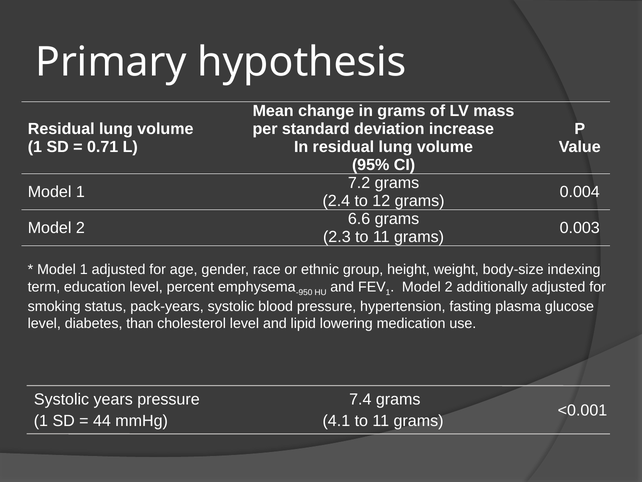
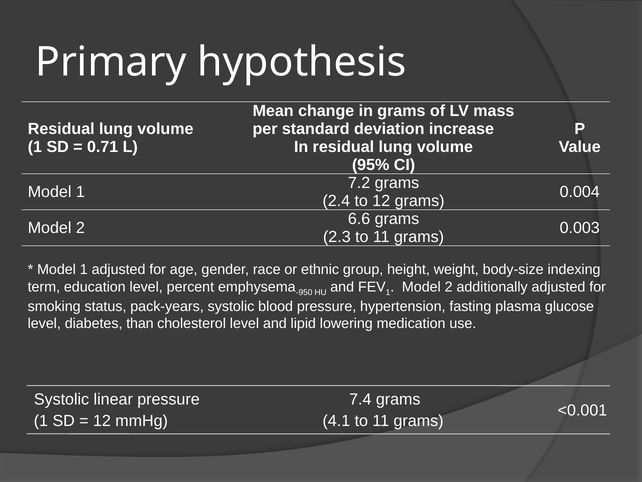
years: years -> linear
44 at (102, 420): 44 -> 12
